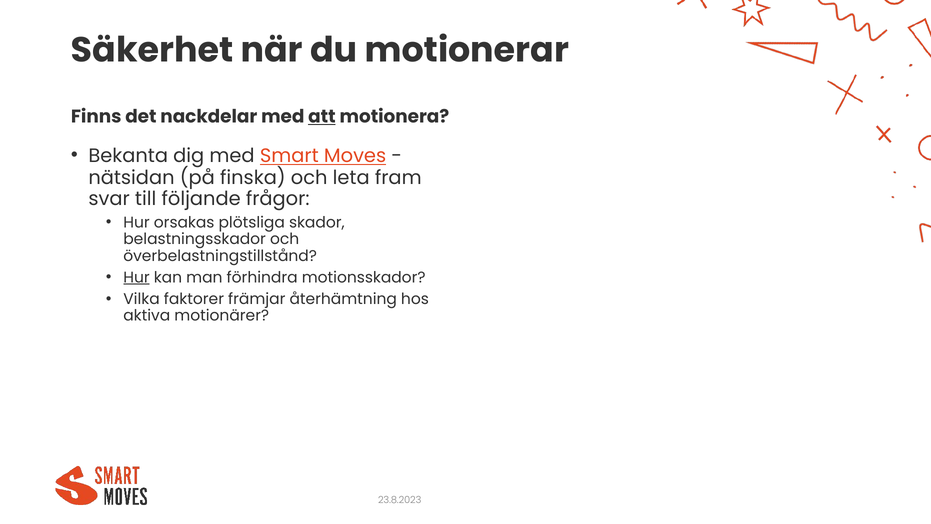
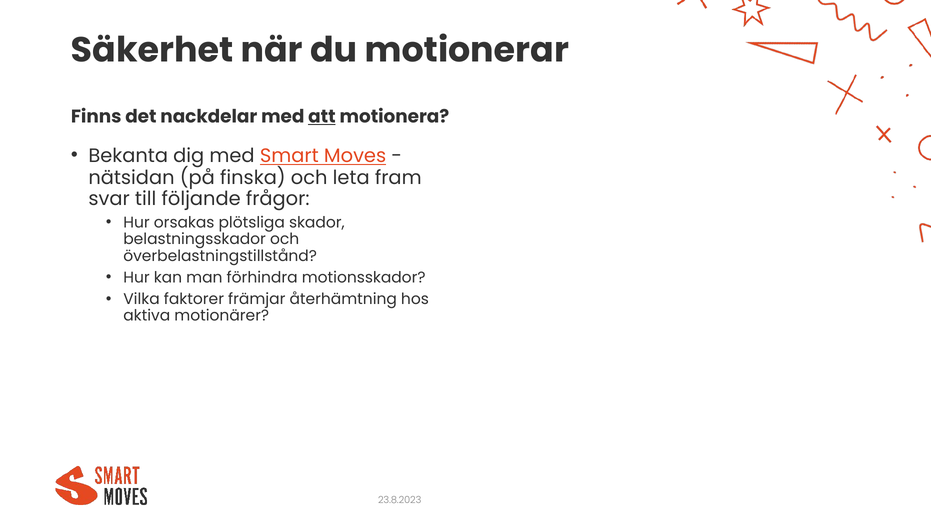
Hur at (137, 277) underline: present -> none
